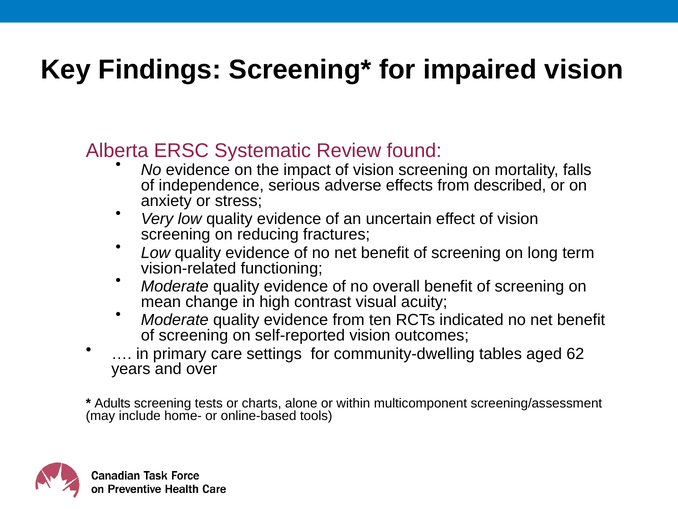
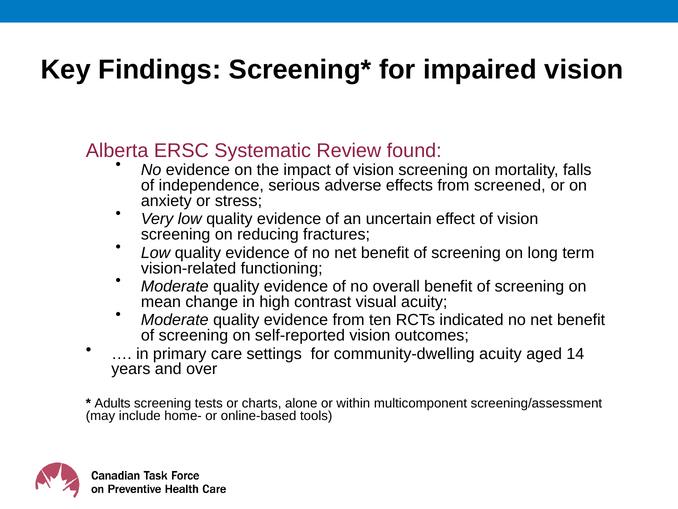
described: described -> screened
community-dwelling tables: tables -> acuity
62: 62 -> 14
